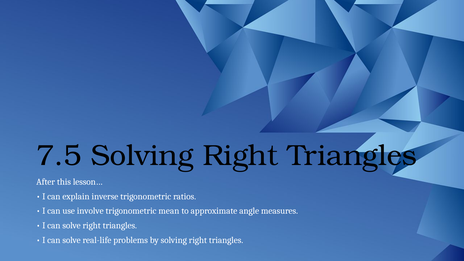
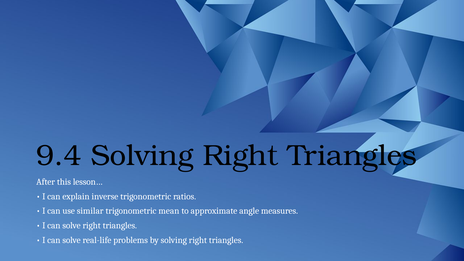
7.5: 7.5 -> 9.4
involve: involve -> similar
